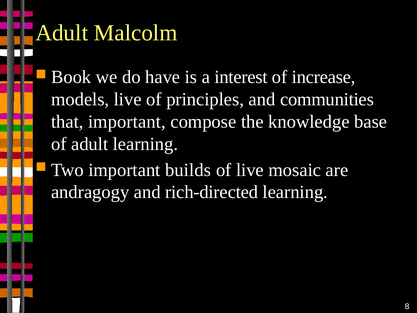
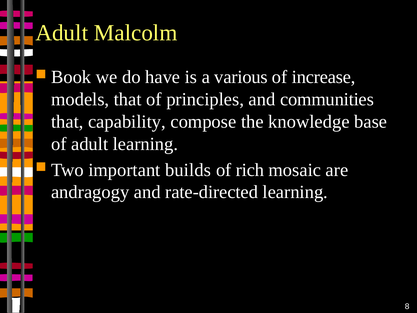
interest: interest -> various
models live: live -> that
that important: important -> capability
of live: live -> rich
rich-directed: rich-directed -> rate-directed
